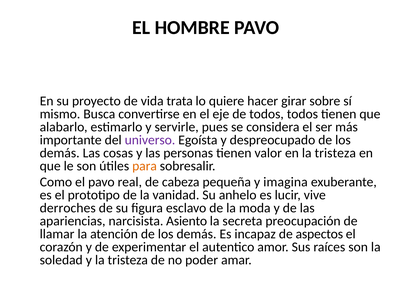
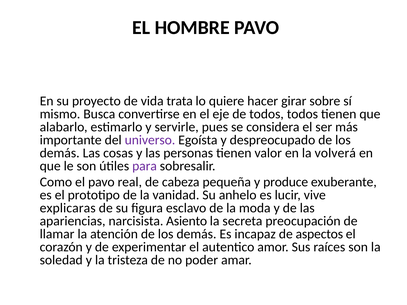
en la tristeza: tristeza -> volverá
para colour: orange -> purple
imagina: imagina -> produce
derroches: derroches -> explicaras
